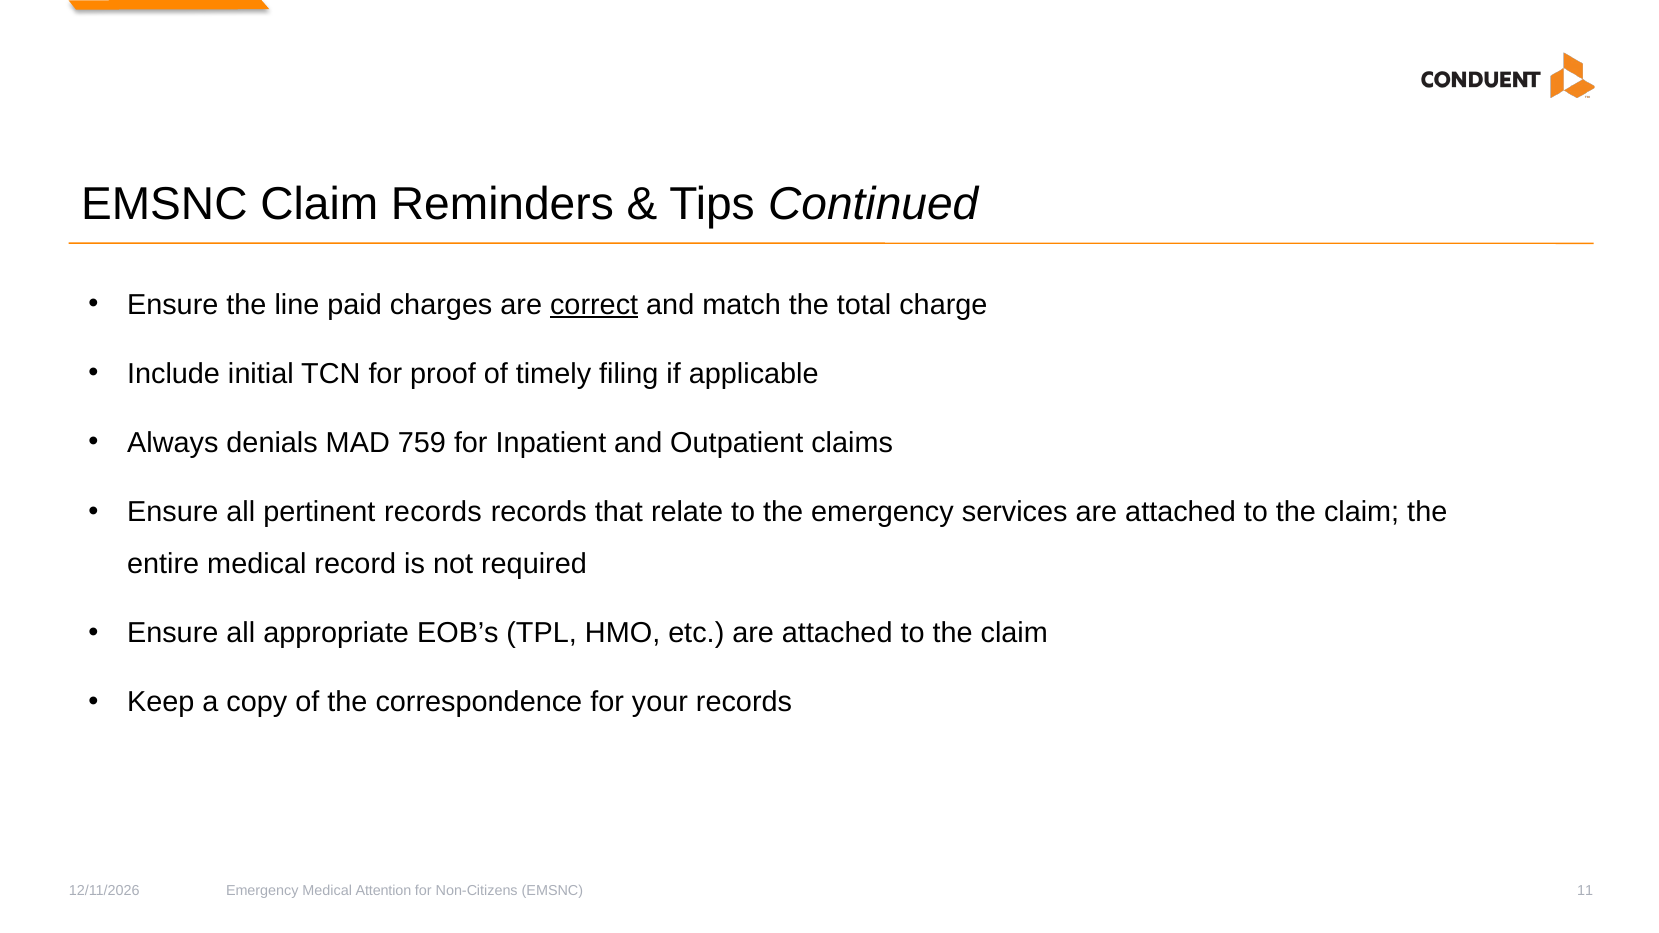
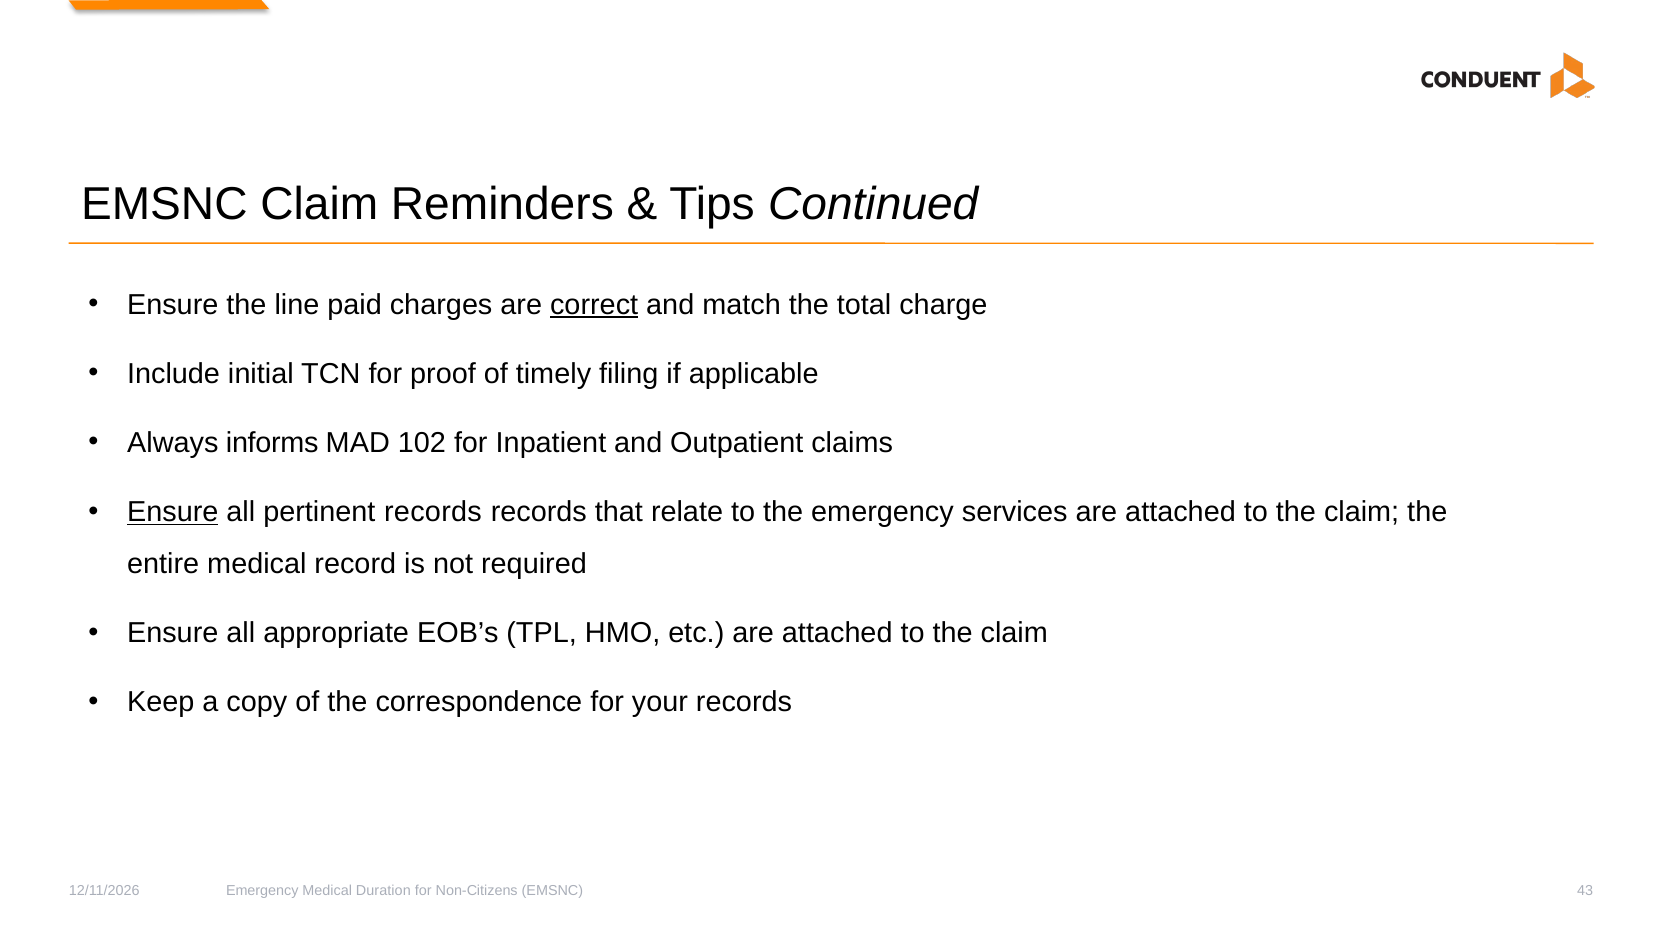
denials: denials -> informs
759: 759 -> 102
Ensure at (173, 512) underline: none -> present
Attention: Attention -> Duration
11: 11 -> 43
